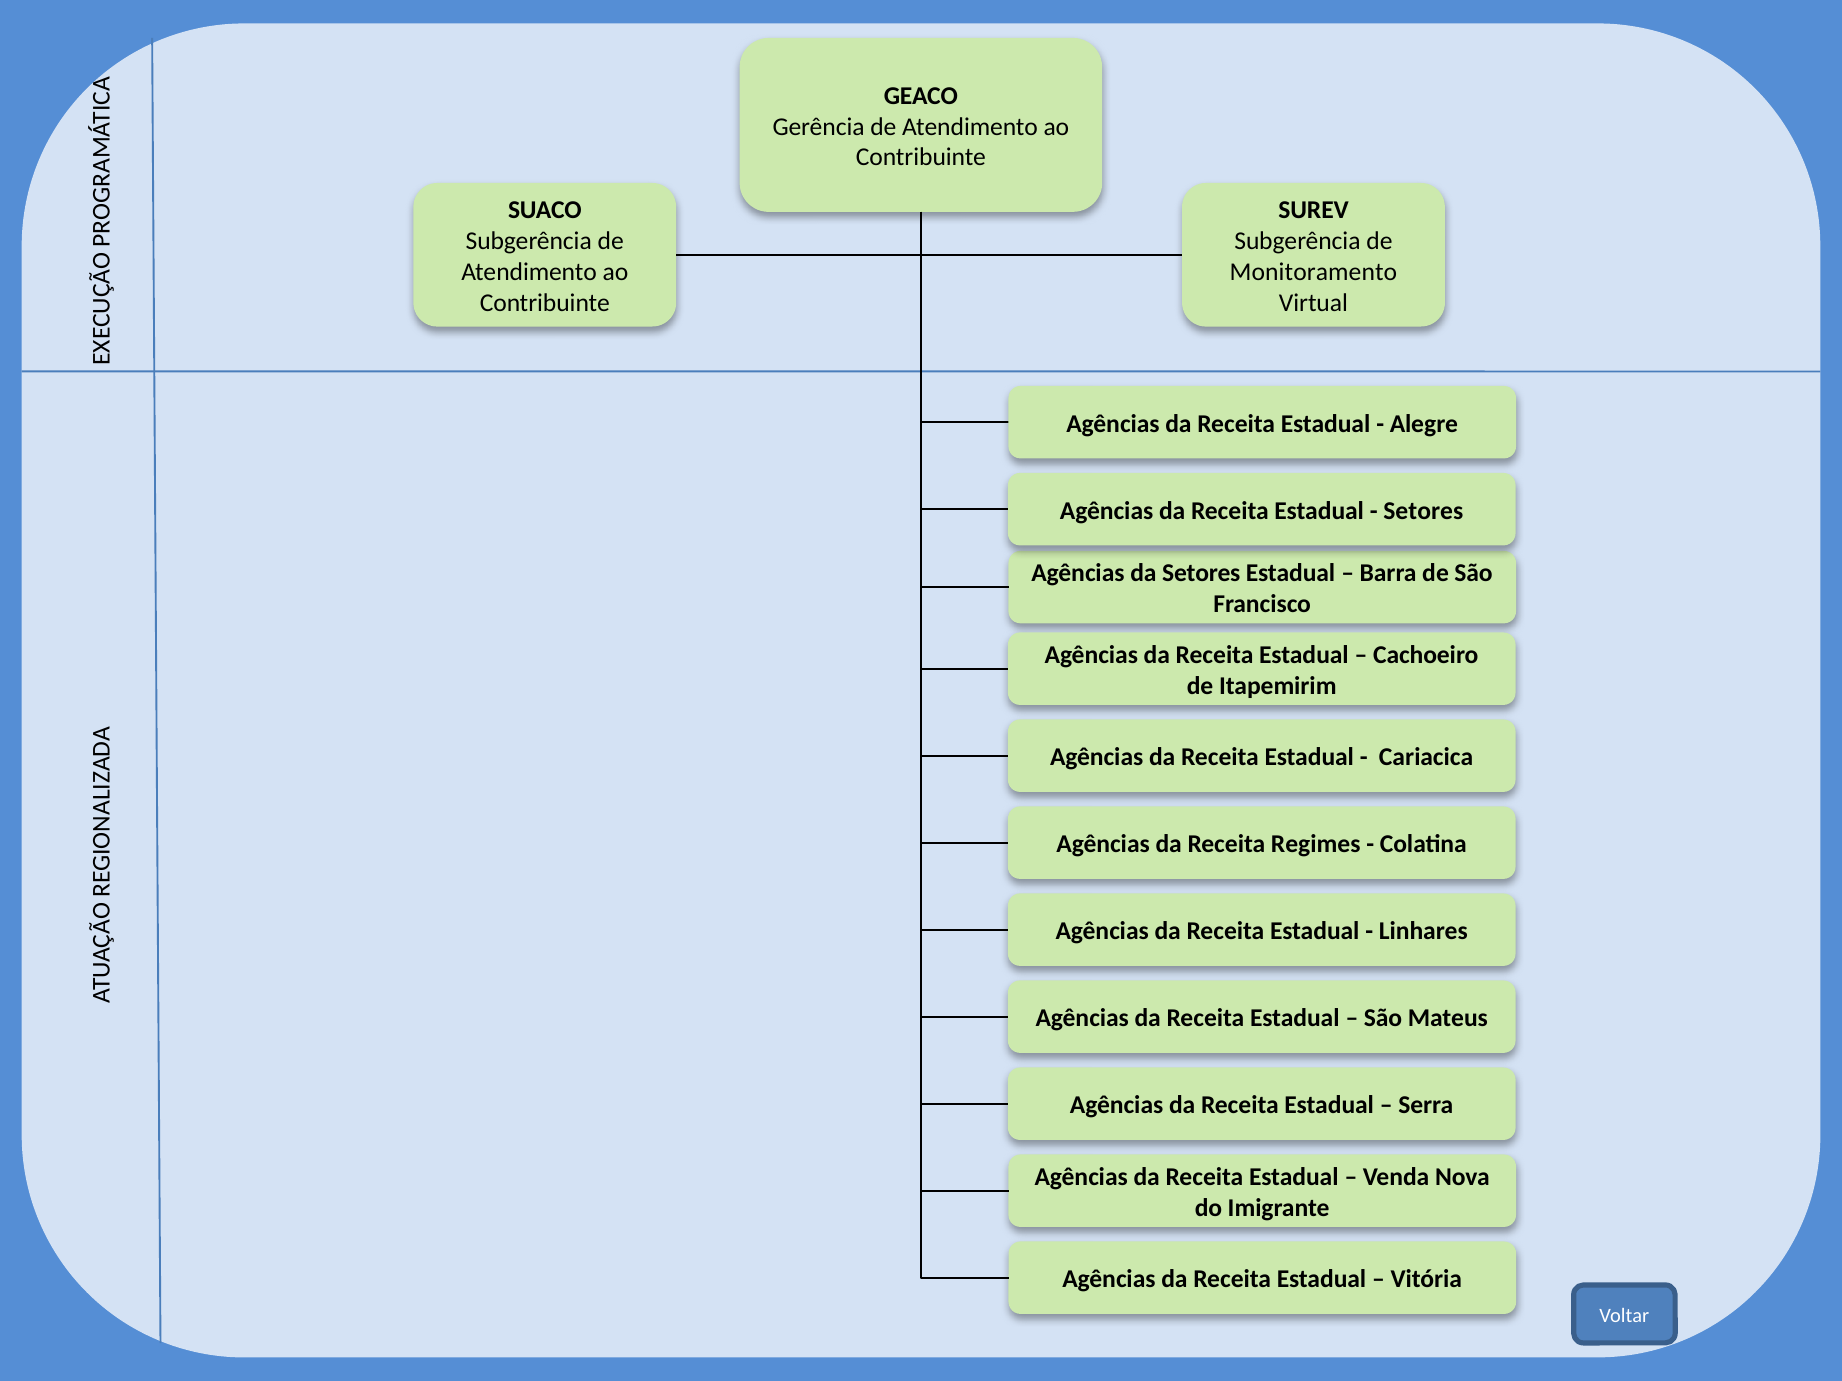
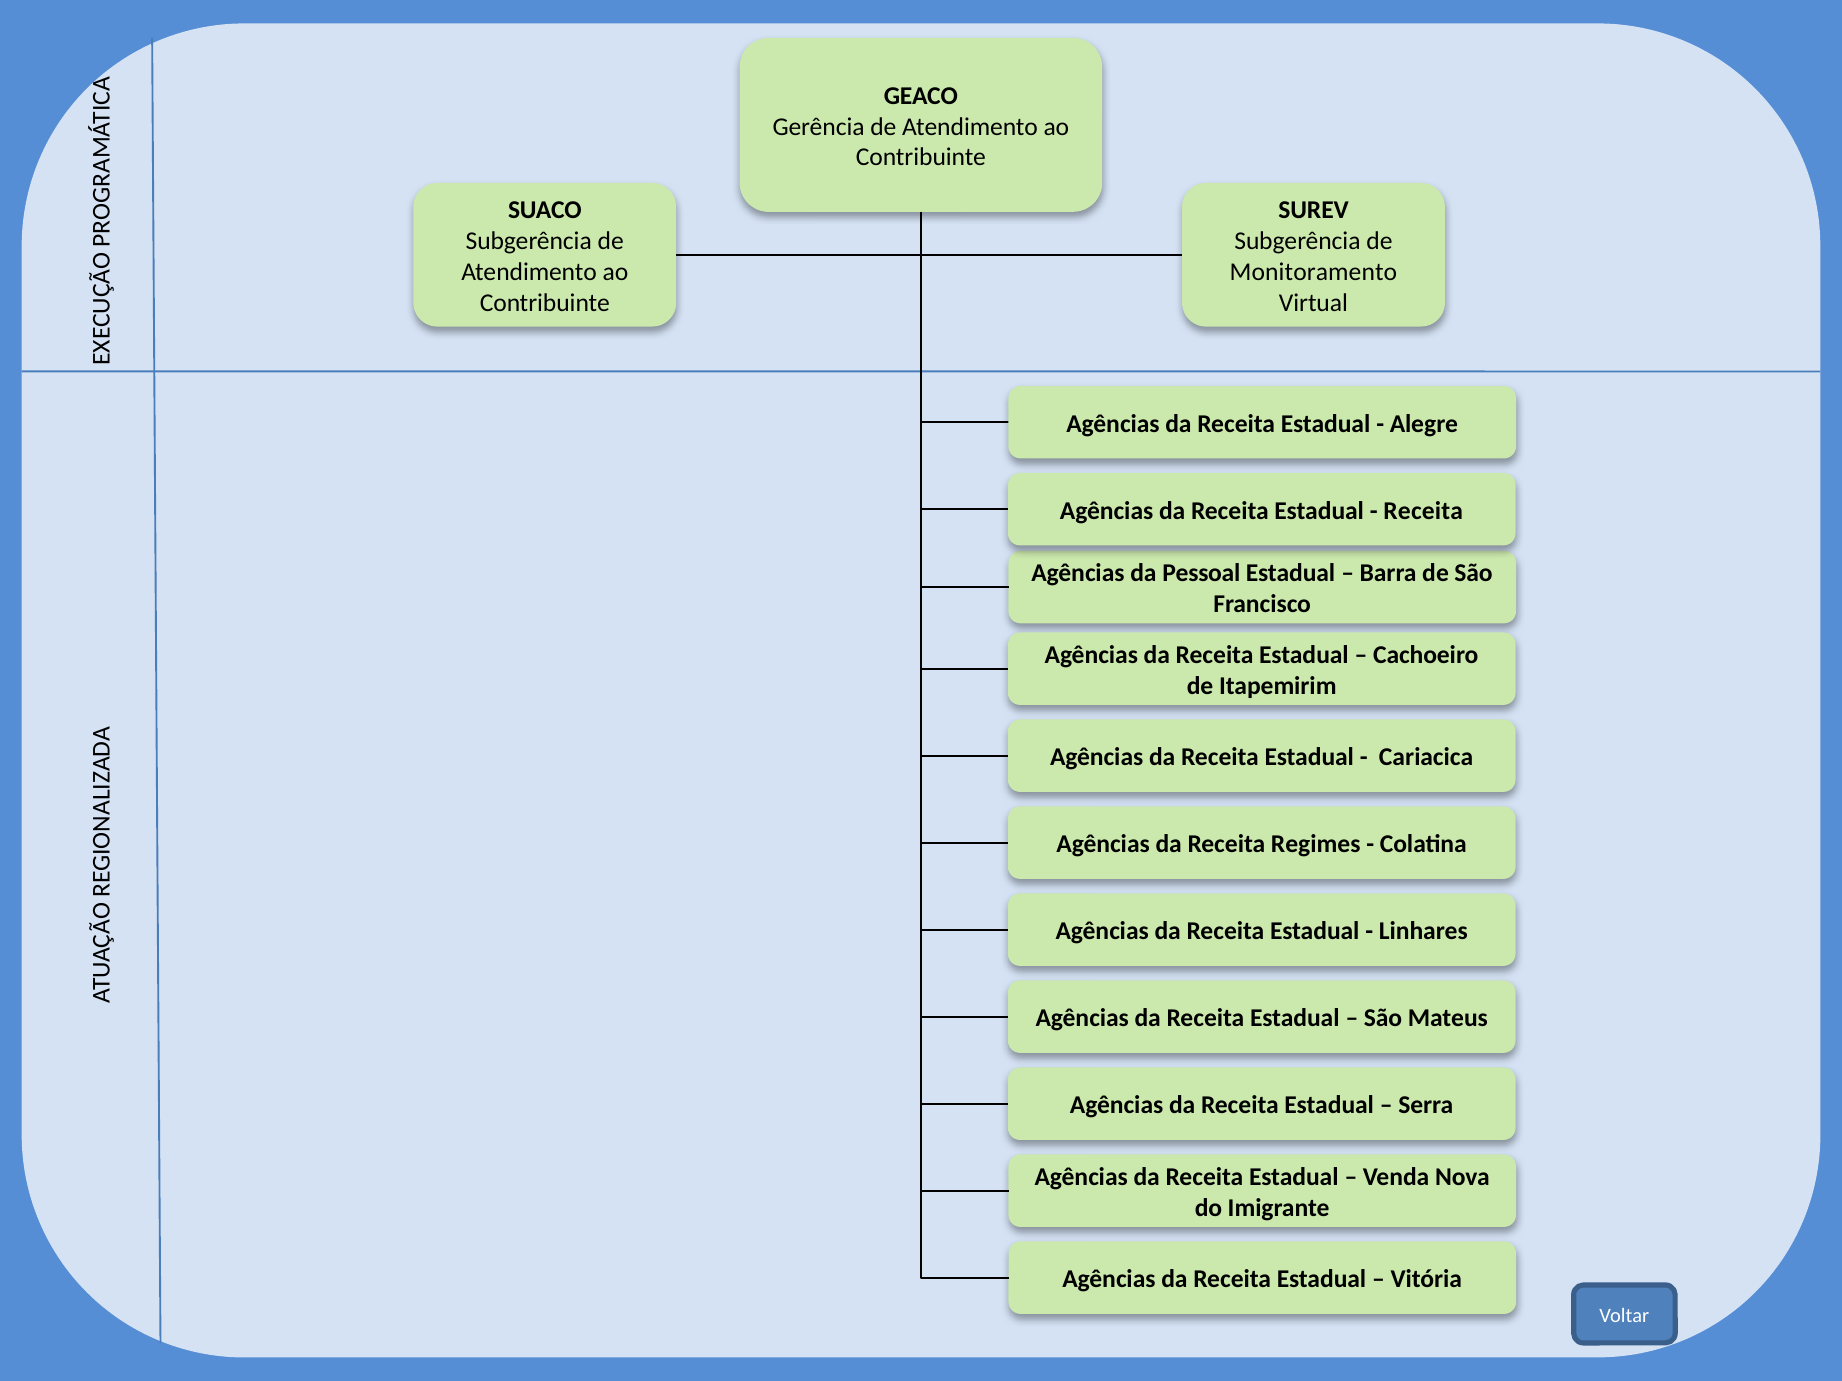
Setores at (1423, 511): Setores -> Receita
da Setores: Setores -> Pessoal
